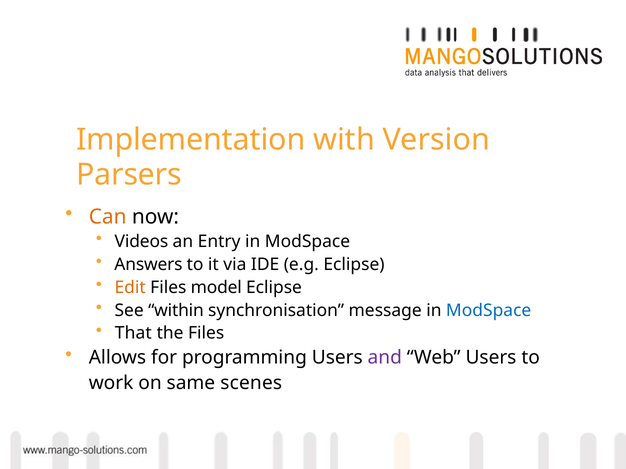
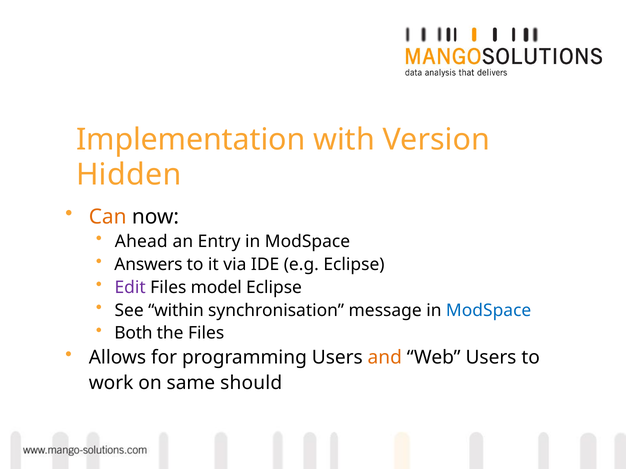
Parsers: Parsers -> Hidden
Videos: Videos -> Ahead
Edit colour: orange -> purple
That: That -> Both
and colour: purple -> orange
scenes: scenes -> should
